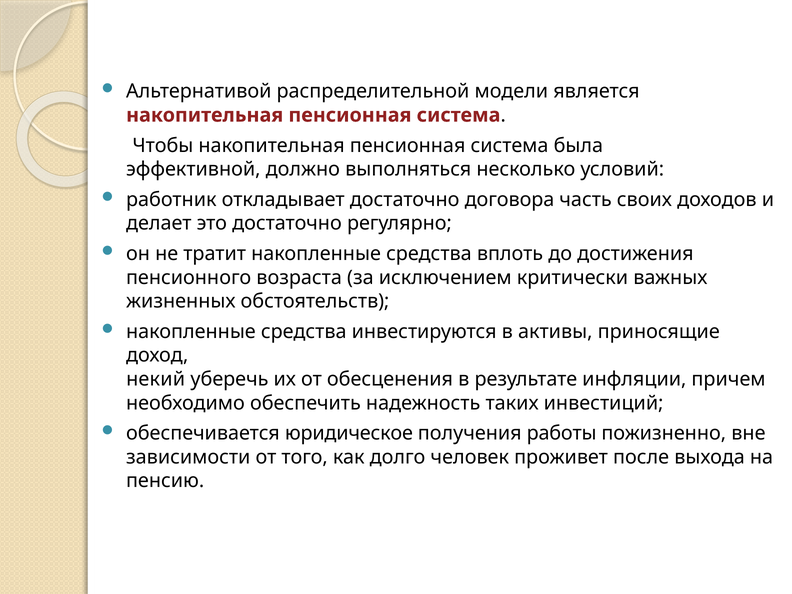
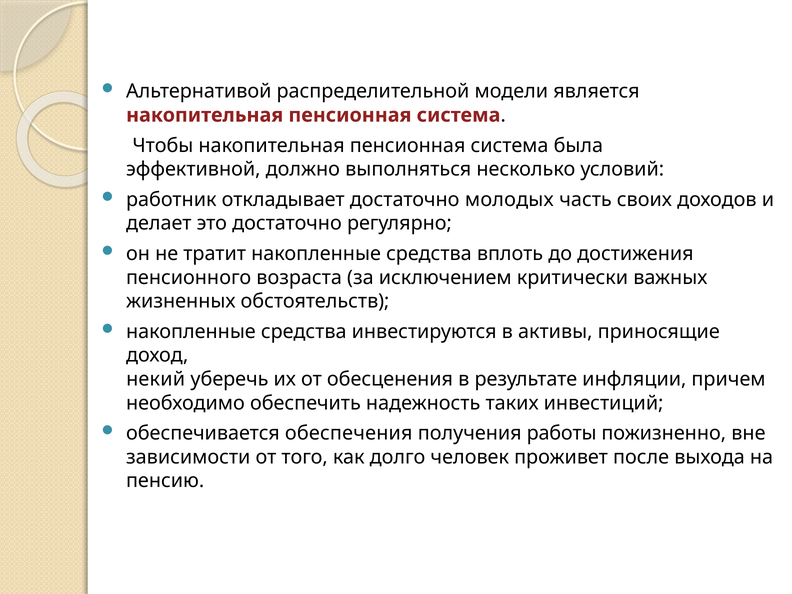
договора: договора -> молодых
юридическое: юридическое -> обеспечения
